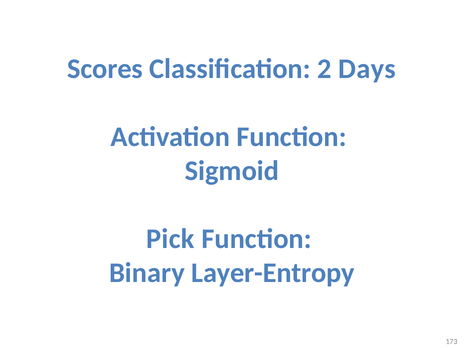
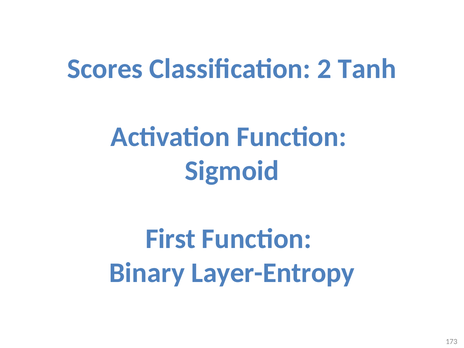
Days: Days -> Tanh
Pick: Pick -> First
